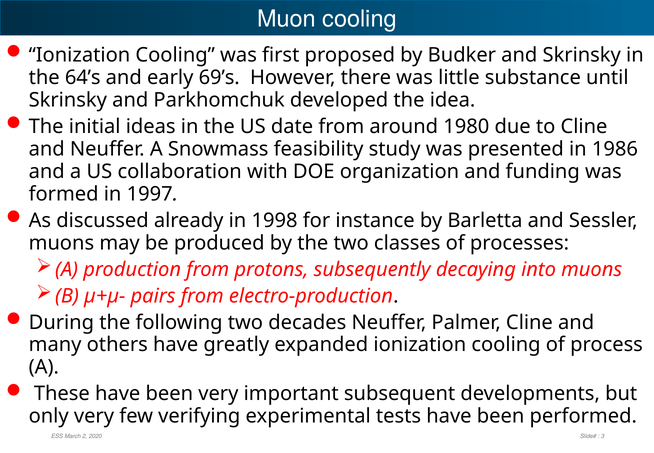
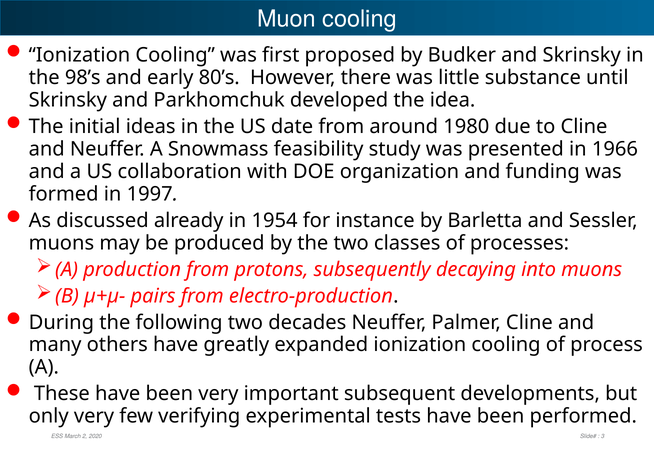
64’s: 64’s -> 98’s
69’s: 69’s -> 80’s
1986: 1986 -> 1966
1998: 1998 -> 1954
